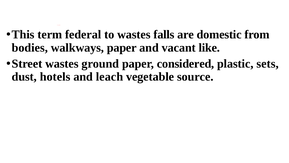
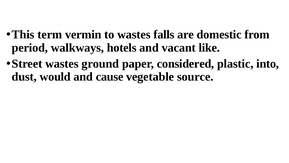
federal: federal -> vermin
bodies: bodies -> period
walkways paper: paper -> hotels
sets: sets -> into
hotels: hotels -> would
leach: leach -> cause
